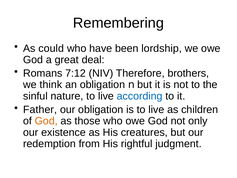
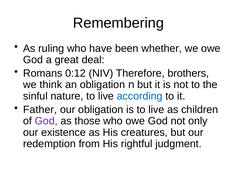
could: could -> ruling
lordship: lordship -> whether
7:12: 7:12 -> 0:12
God at (46, 121) colour: orange -> purple
